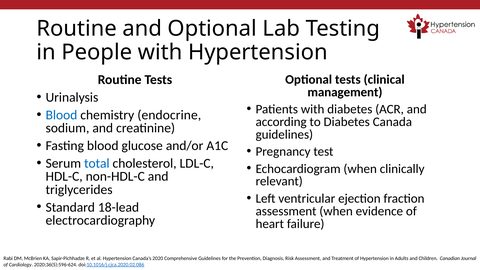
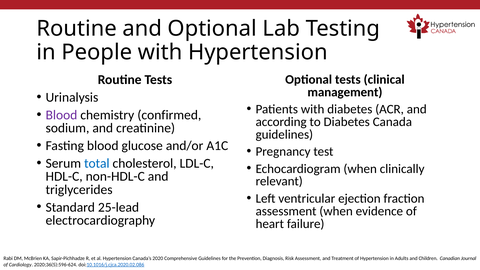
Blood at (61, 115) colour: blue -> purple
endocrine: endocrine -> confirmed
18-lead: 18-lead -> 25-lead
